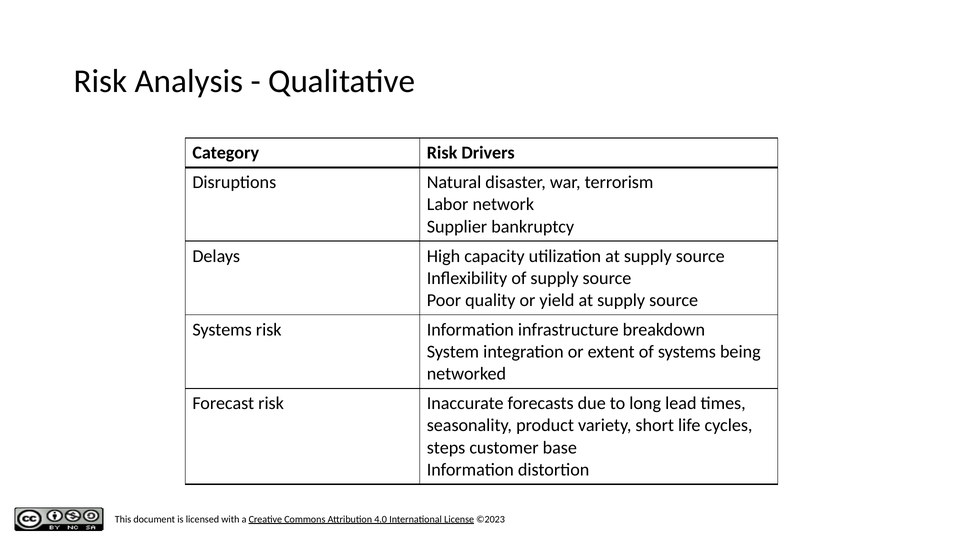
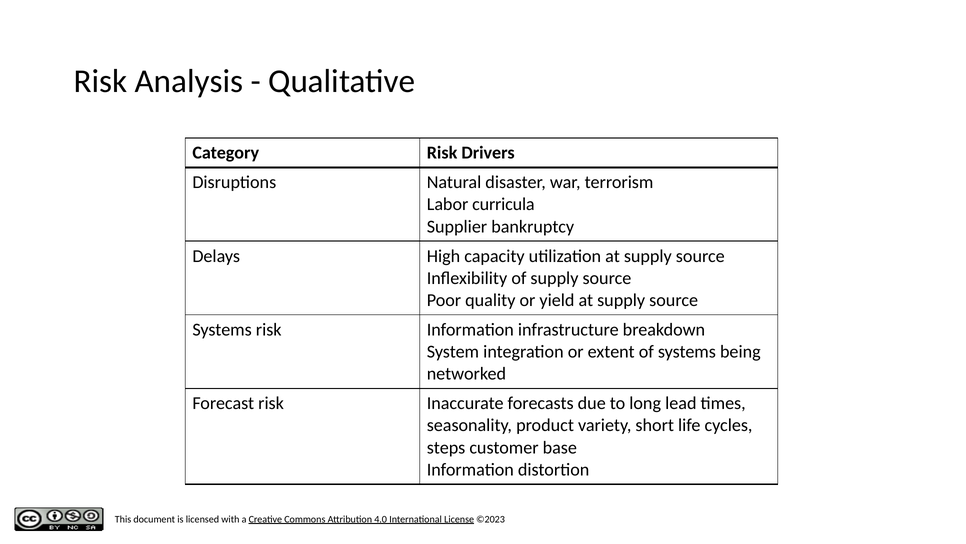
network: network -> curricula
